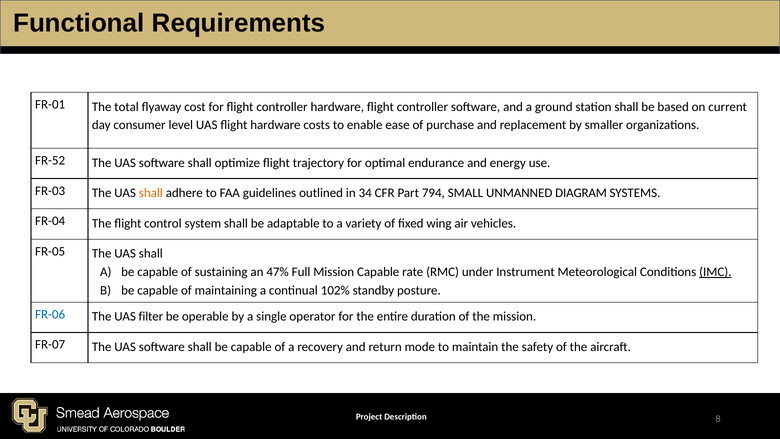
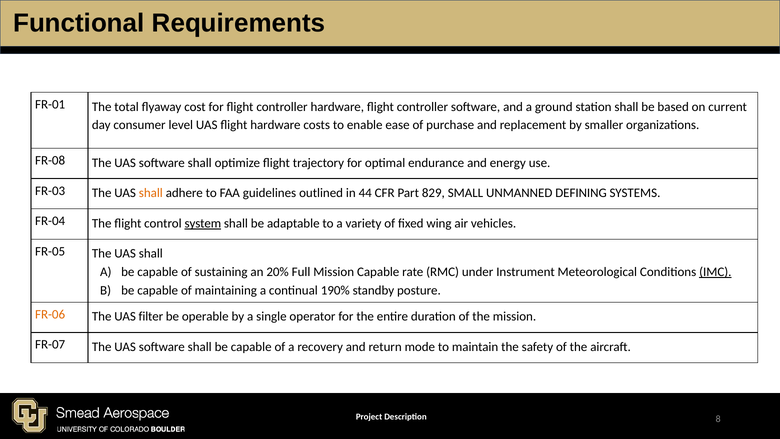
FR-52: FR-52 -> FR-08
34: 34 -> 44
794: 794 -> 829
DIAGRAM: DIAGRAM -> DEFINING
system underline: none -> present
47%: 47% -> 20%
102%: 102% -> 190%
FR-06 colour: blue -> orange
